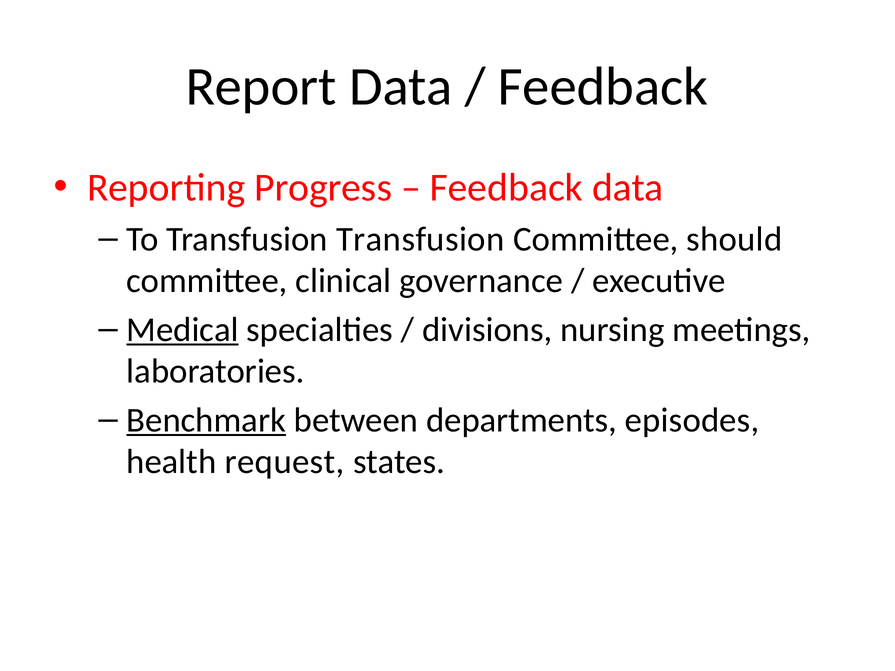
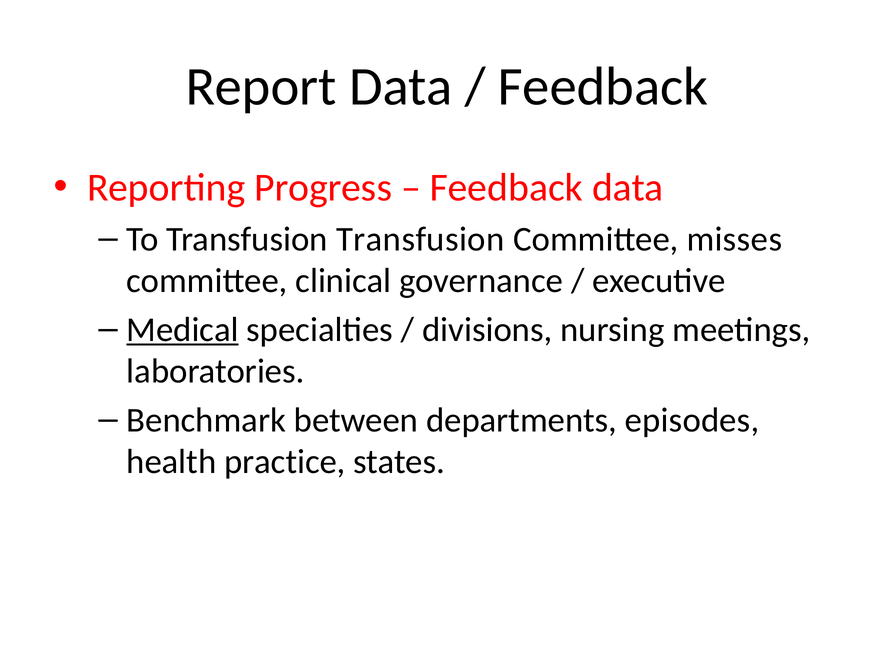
should: should -> misses
Benchmark underline: present -> none
request: request -> practice
